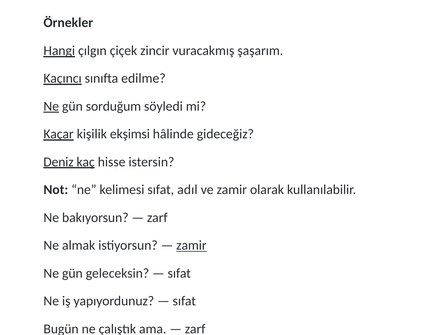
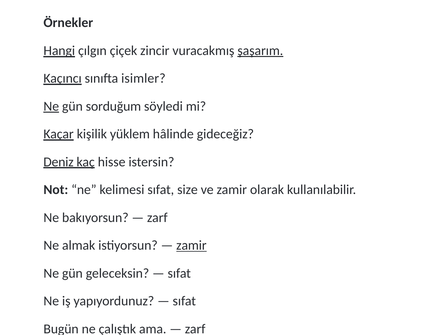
şaşarım underline: none -> present
edilme: edilme -> isimler
ekşimsi: ekşimsi -> yüklem
adıl: adıl -> size
